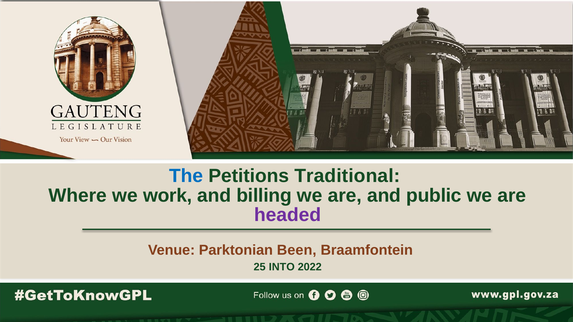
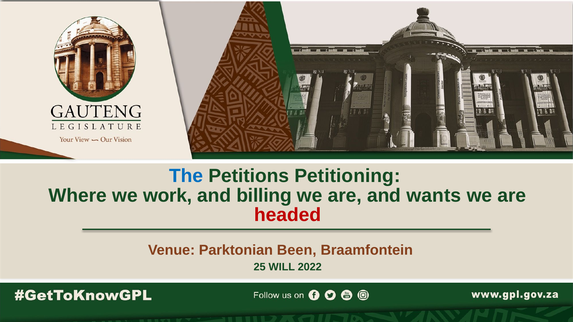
Traditional: Traditional -> Petitioning
public: public -> wants
headed colour: purple -> red
INTO: INTO -> WILL
